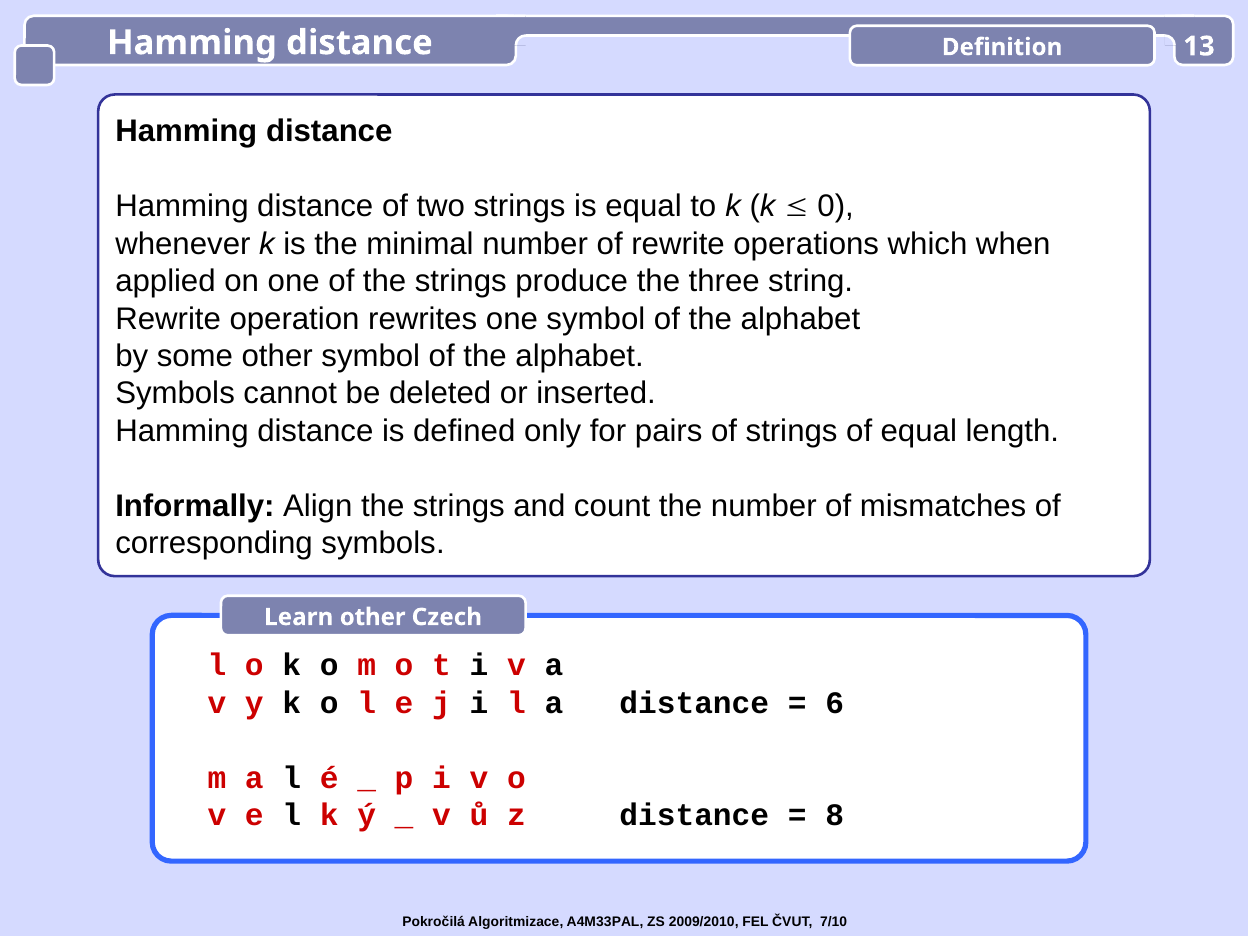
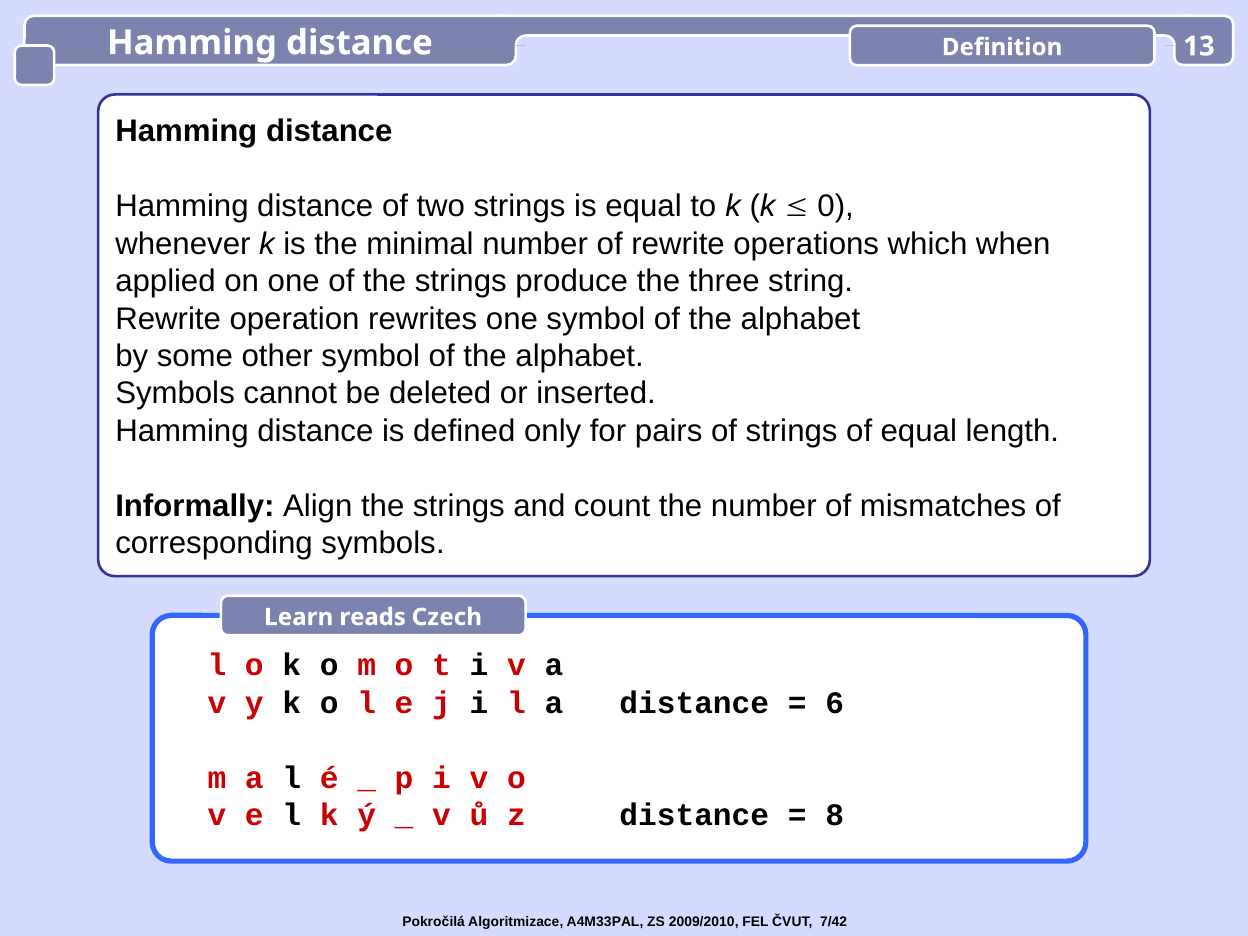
Learn other: other -> reads
7/10: 7/10 -> 7/42
